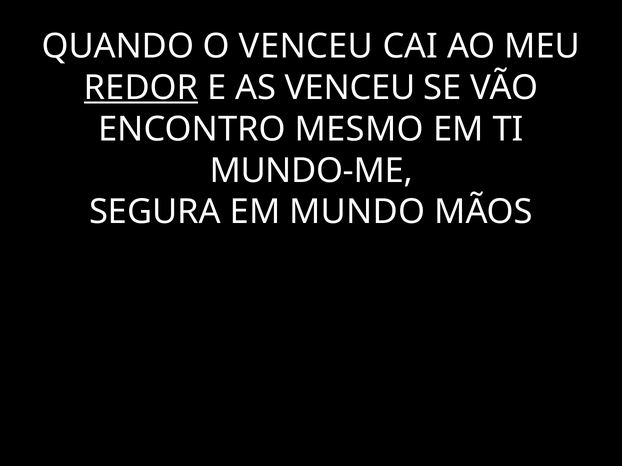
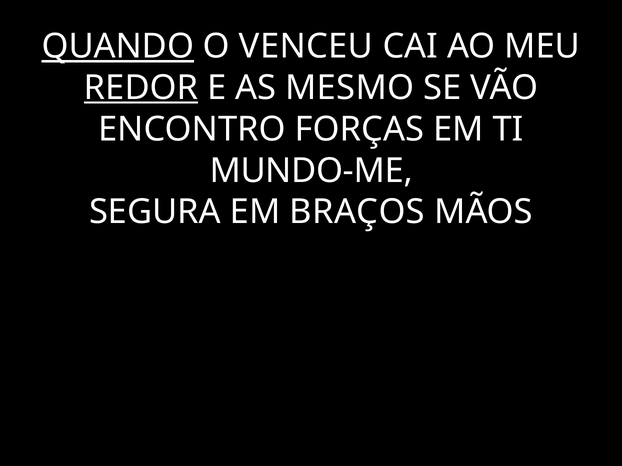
QUANDO underline: none -> present
AS VENCEU: VENCEU -> MESMO
MESMO: MESMO -> FORÇAS
MUNDO: MUNDO -> BRAÇOS
